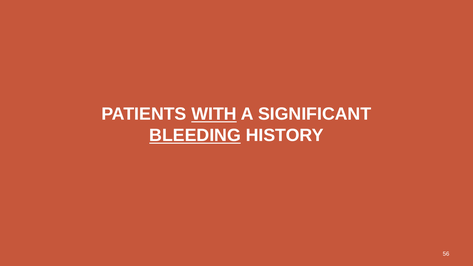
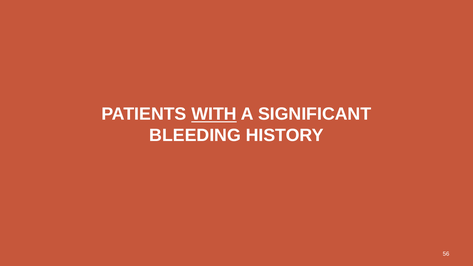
BLEEDING underline: present -> none
